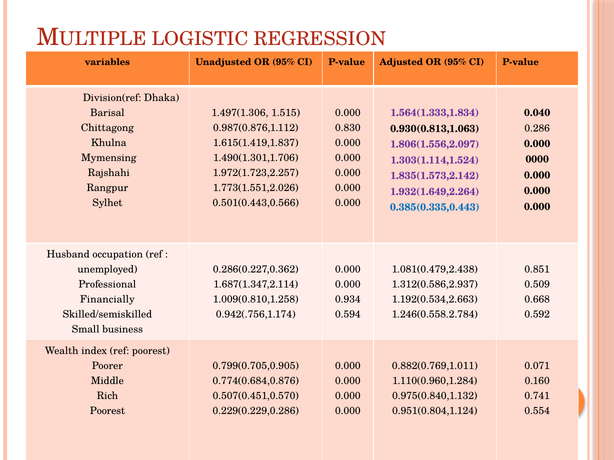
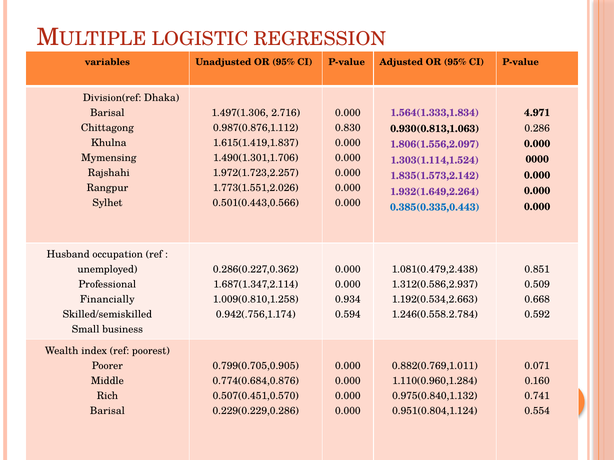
1.515: 1.515 -> 2.716
0.040: 0.040 -> 4.971
Poorest at (108, 411): Poorest -> Barisal
